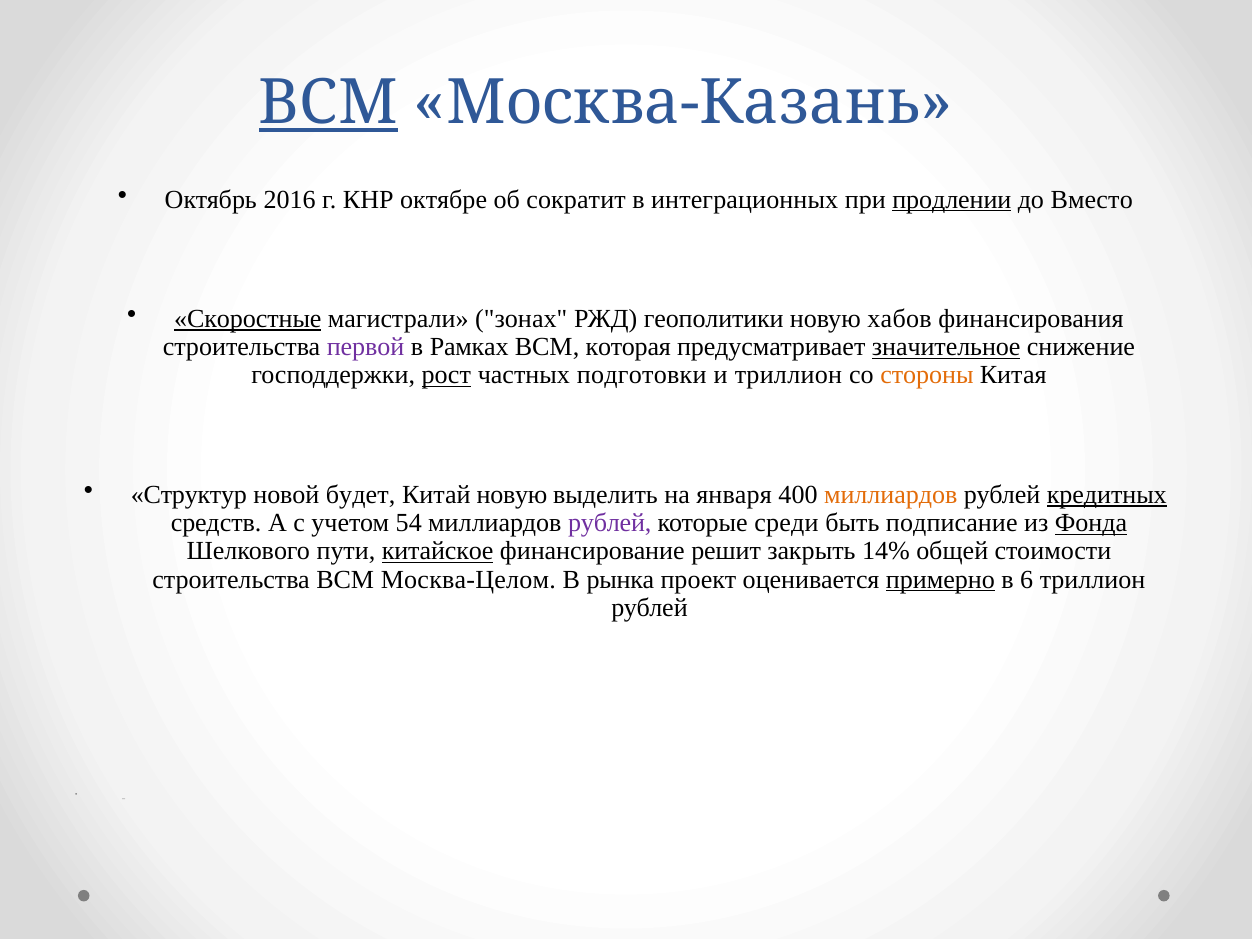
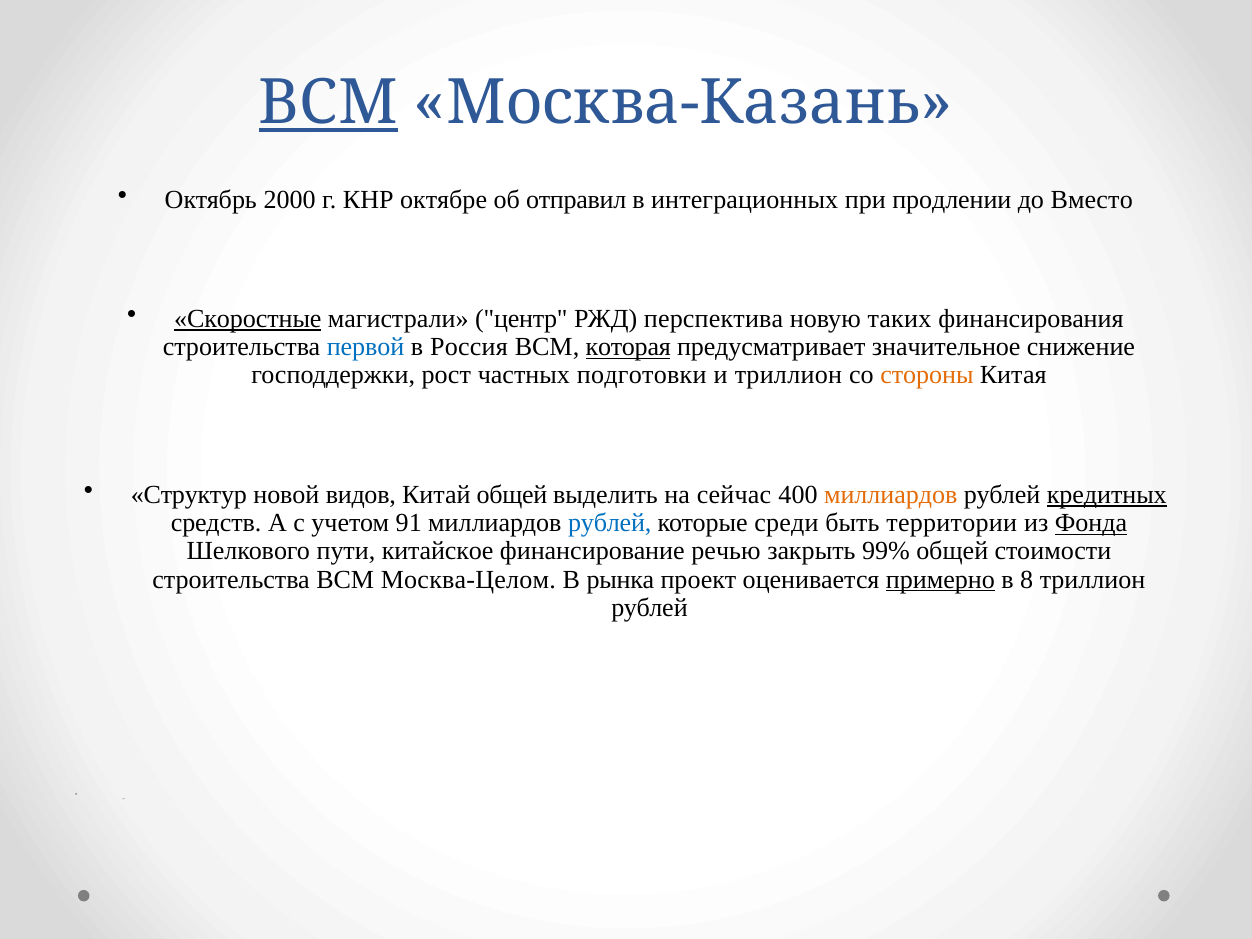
2016: 2016 -> 2000
сократит: сократит -> отправил
продлении underline: present -> none
зонах: зонах -> центр
геополитики: геополитики -> перспектива
хабов: хабов -> таких
первой colour: purple -> blue
Рамках: Рамках -> Россия
которая underline: none -> present
значительное underline: present -> none
рост underline: present -> none
будет: будет -> видов
Китай новую: новую -> общей
января: января -> сейчас
54: 54 -> 91
рублей at (610, 523) colour: purple -> blue
подписание: подписание -> территории
китайское underline: present -> none
решит: решит -> речью
14%: 14% -> 99%
6: 6 -> 8
